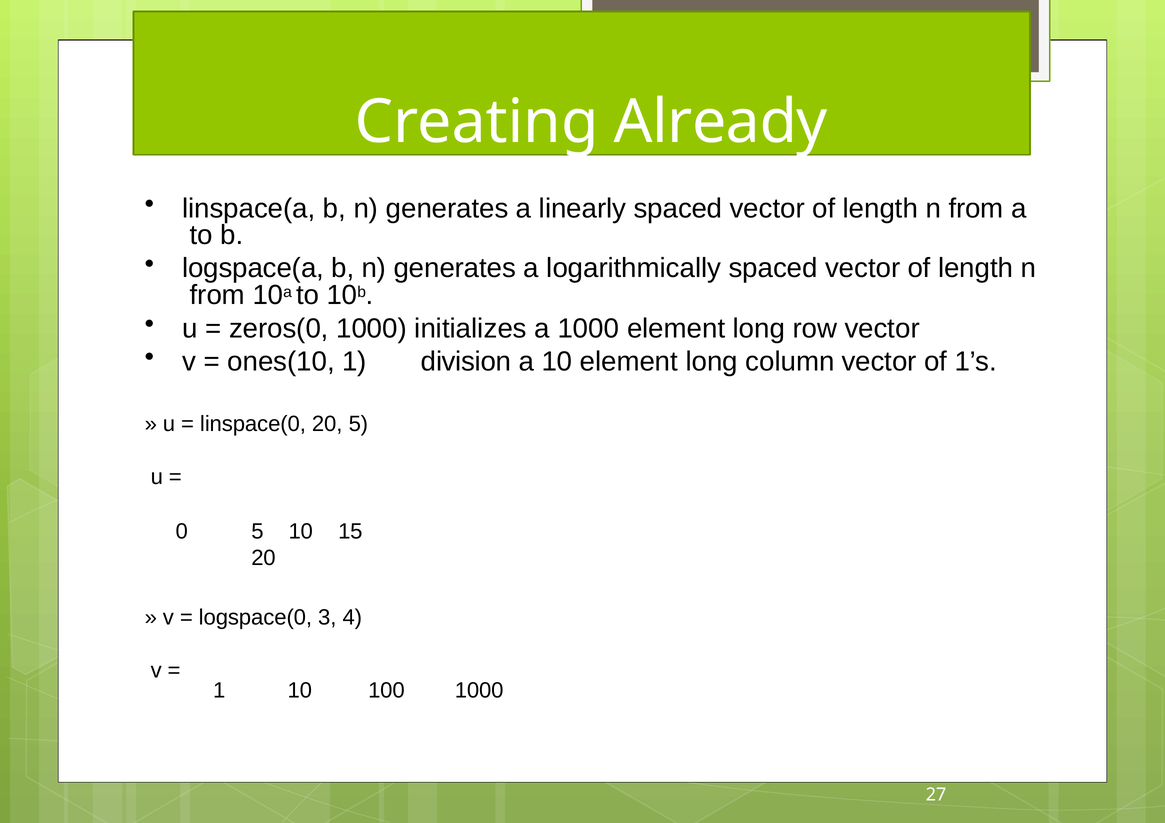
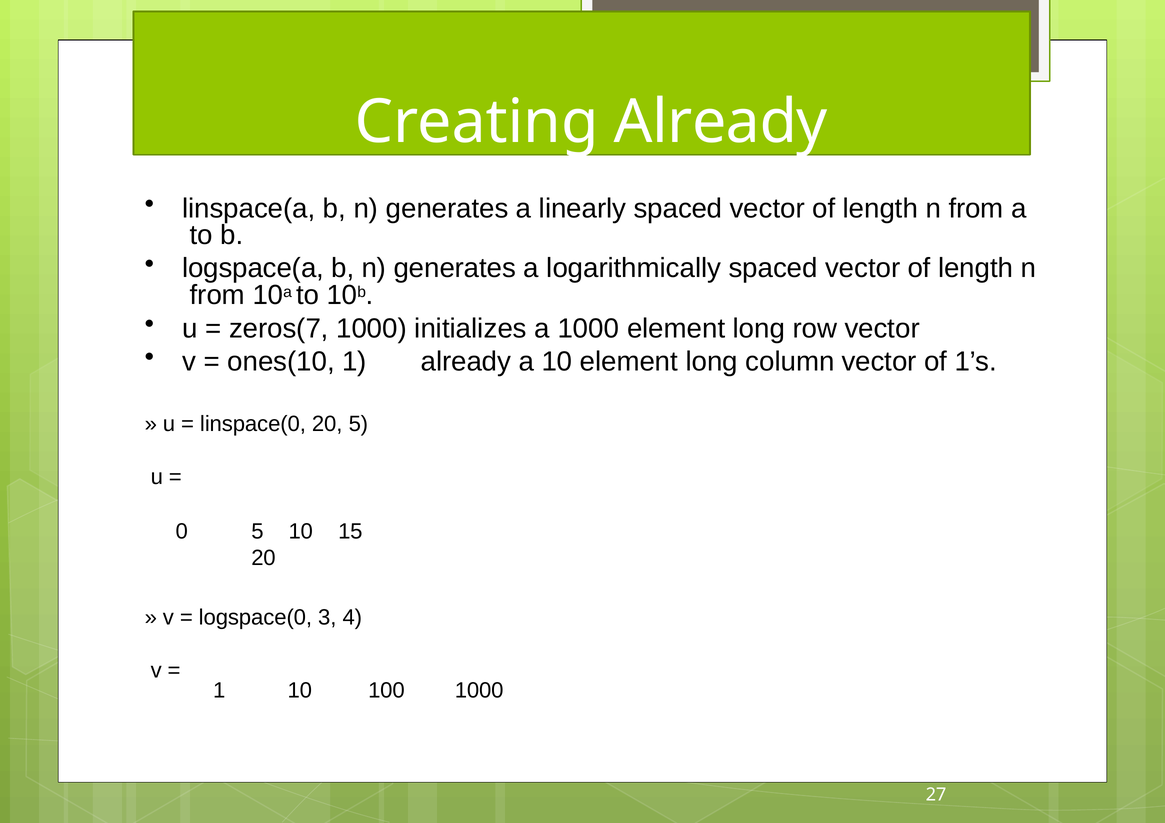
zeros(0: zeros(0 -> zeros(7
1 division: division -> already
